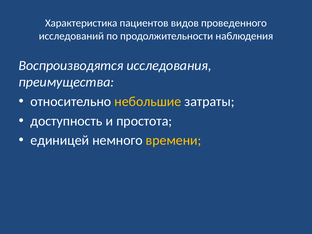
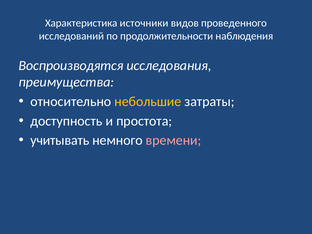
пациентов: пациентов -> источники
единицей: единицей -> учитывать
времени colour: yellow -> pink
